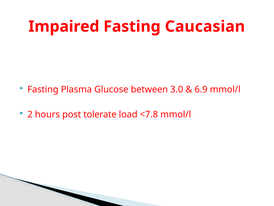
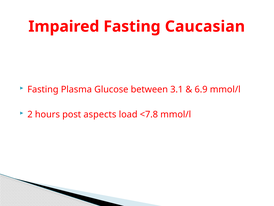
3.0: 3.0 -> 3.1
tolerate: tolerate -> aspects
